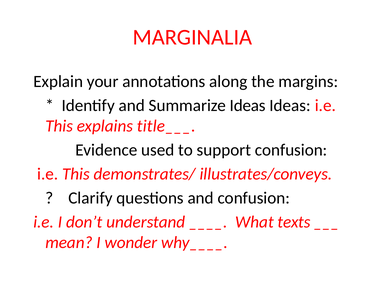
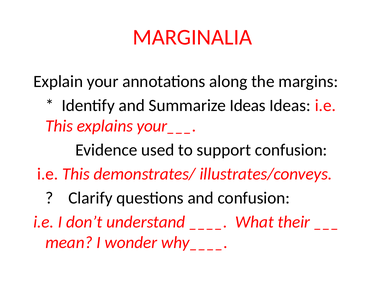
title___: title___ -> your___
texts: texts -> their
